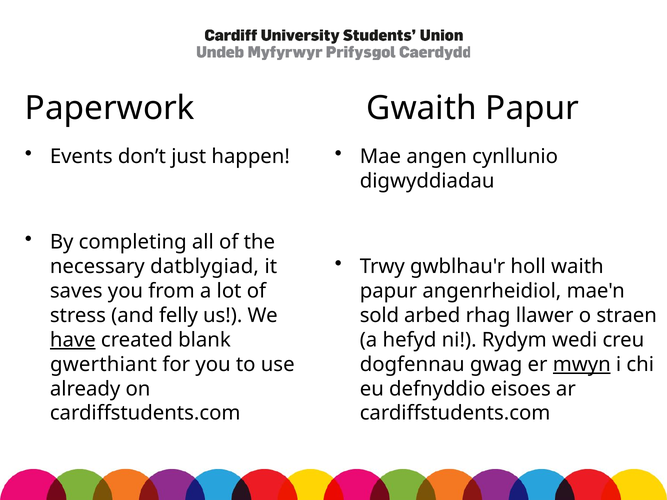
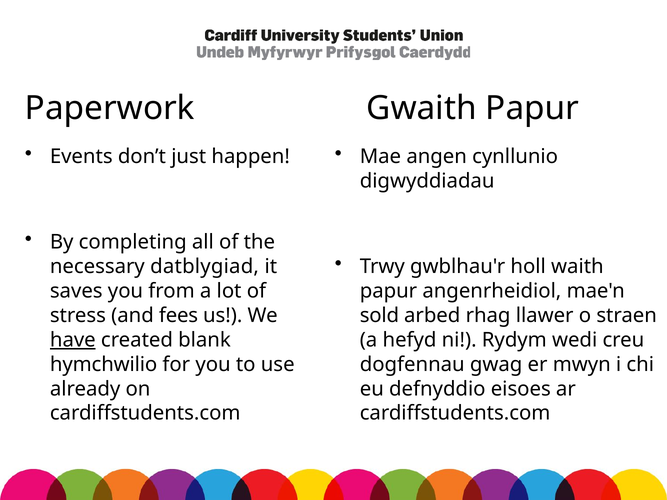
felly: felly -> fees
gwerthiant: gwerthiant -> hymchwilio
mwyn underline: present -> none
